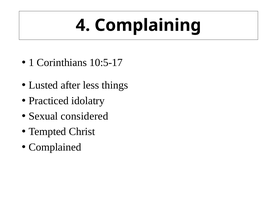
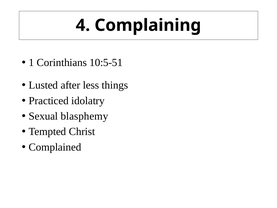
10:5-17: 10:5-17 -> 10:5-51
considered: considered -> blasphemy
